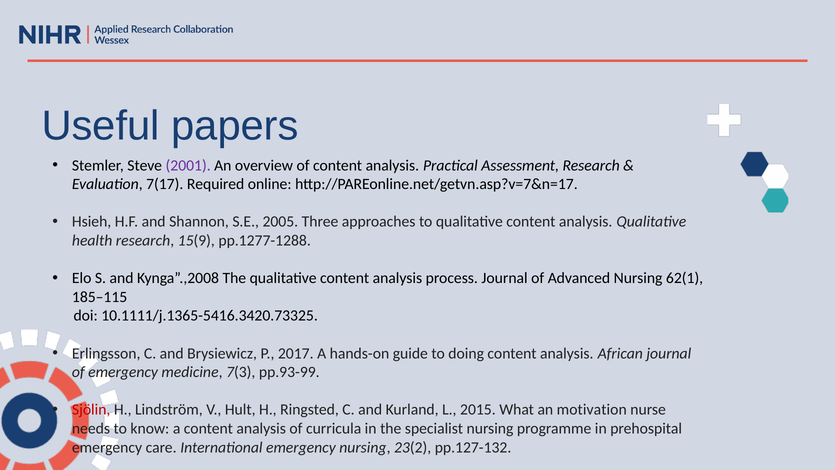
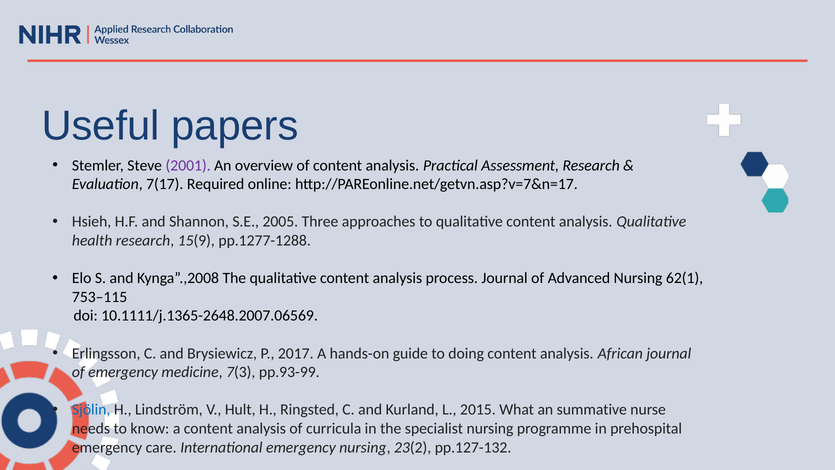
185–115: 185–115 -> 753–115
10.1111/j.1365-5416.3420.73325: 10.1111/j.1365-5416.3420.73325 -> 10.1111/j.1365-2648.2007.06569
Sjölin colour: red -> blue
motivation: motivation -> summative
